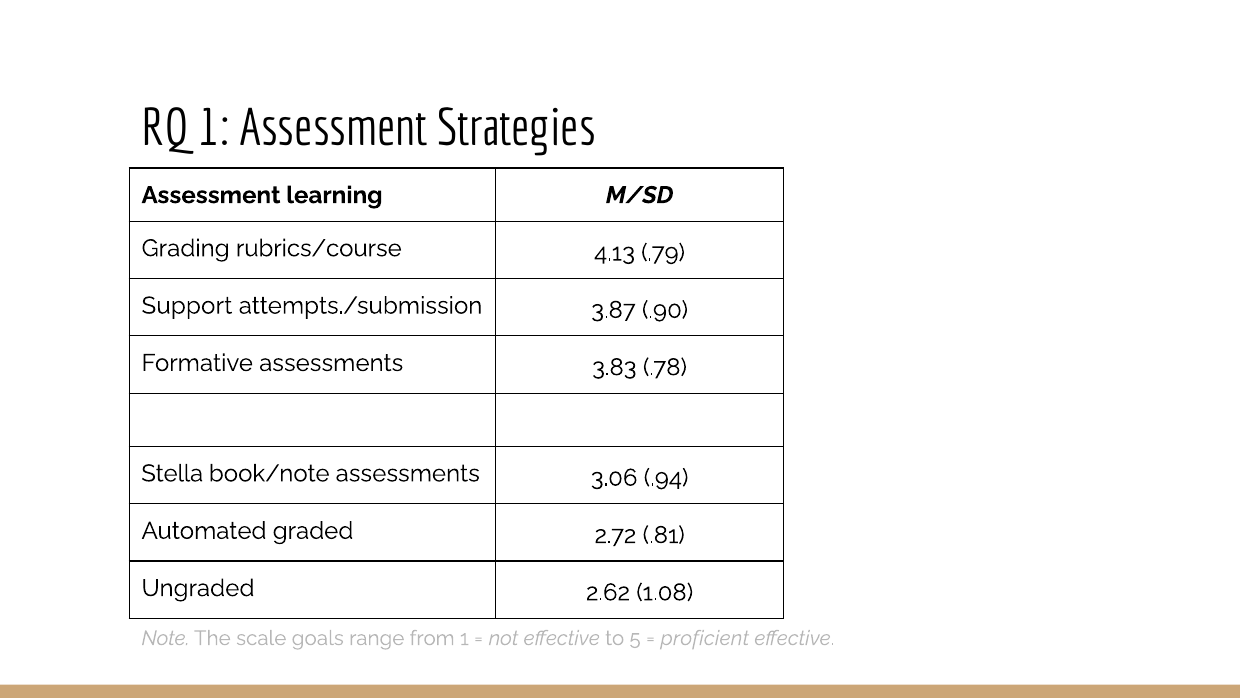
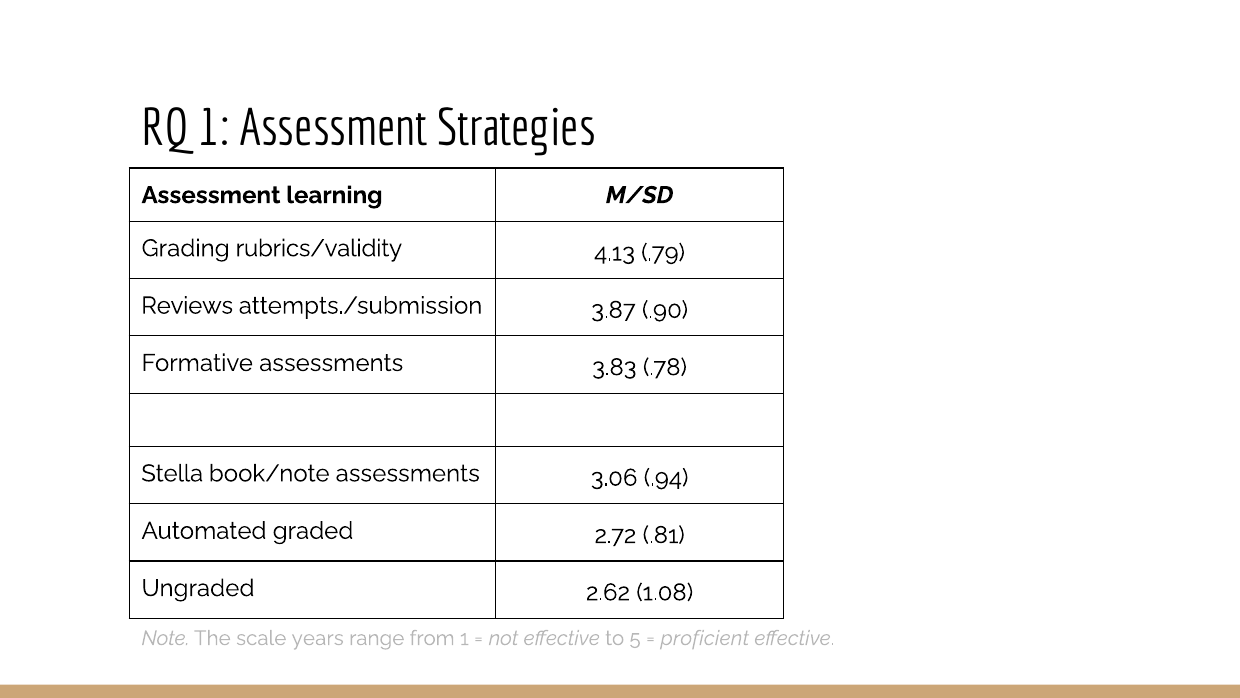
rubrics/course: rubrics/course -> rubrics/validity
Support: Support -> Reviews
goals: goals -> years
